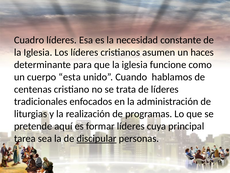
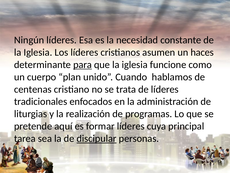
Cuadro: Cuadro -> Ningún
para underline: none -> present
esta: esta -> plan
